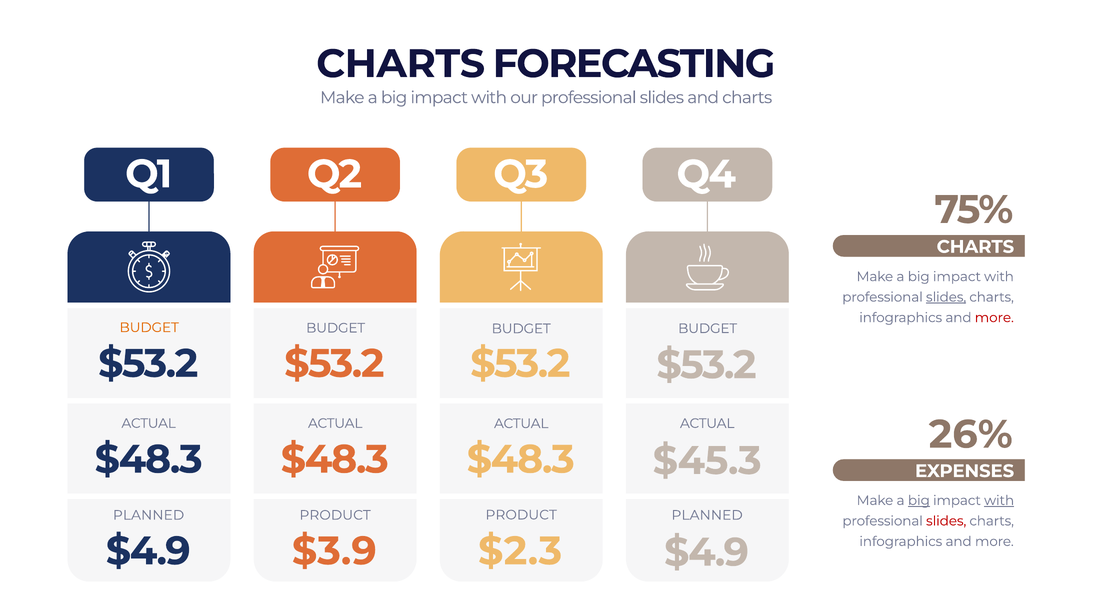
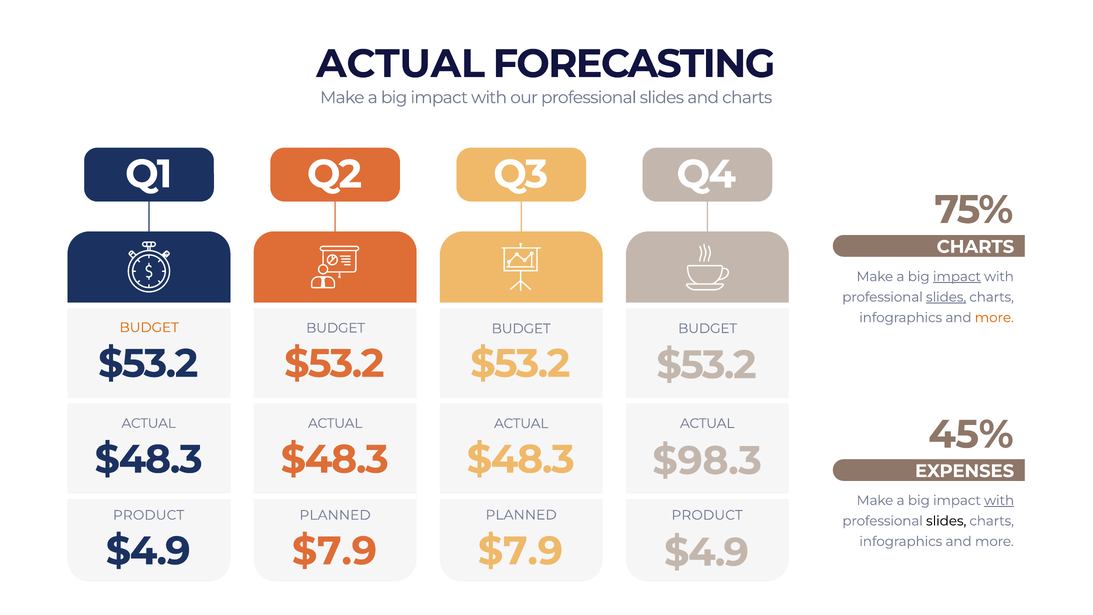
CHARTS at (401, 64): CHARTS -> ACTUAL
impact at (957, 277) underline: none -> present
more at (994, 318) colour: red -> orange
26%: 26% -> 45%
$45.3: $45.3 -> $98.3
big at (919, 500) underline: present -> none
PRODUCT at (521, 515): PRODUCT -> PLANNED
PLANNED at (149, 515): PLANNED -> PRODUCT
PRODUCT at (335, 515): PRODUCT -> PLANNED
PLANNED at (707, 515): PLANNED -> PRODUCT
slides at (946, 521) colour: red -> black
$3.9 at (334, 551): $3.9 -> $7.9
$2.3 at (520, 551): $2.3 -> $7.9
